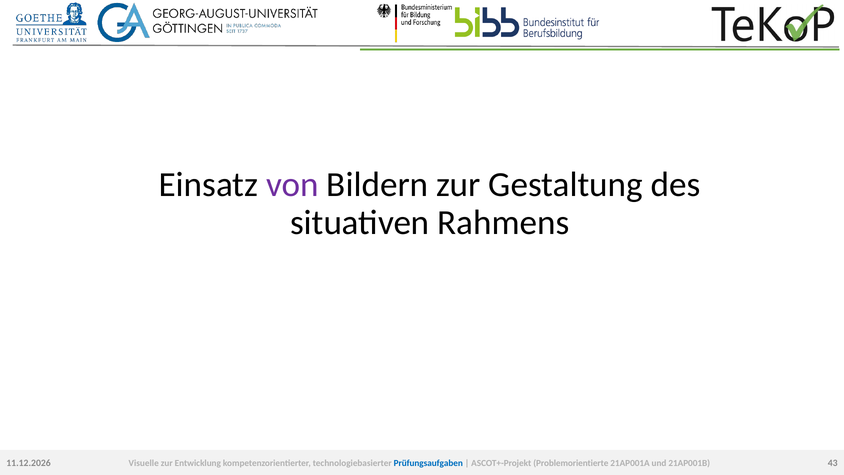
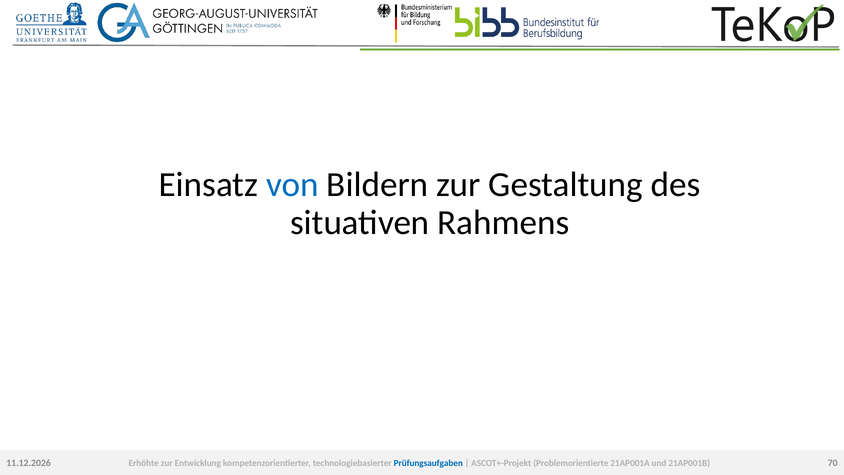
von colour: purple -> blue
Visuelle: Visuelle -> Erhöhte
43: 43 -> 70
